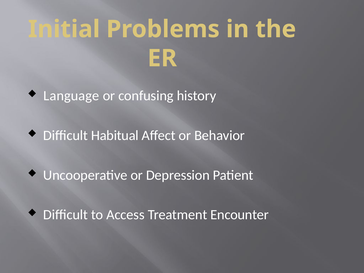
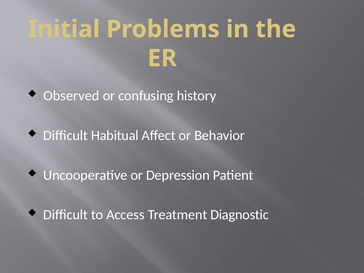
Language: Language -> Observed
Encounter: Encounter -> Diagnostic
